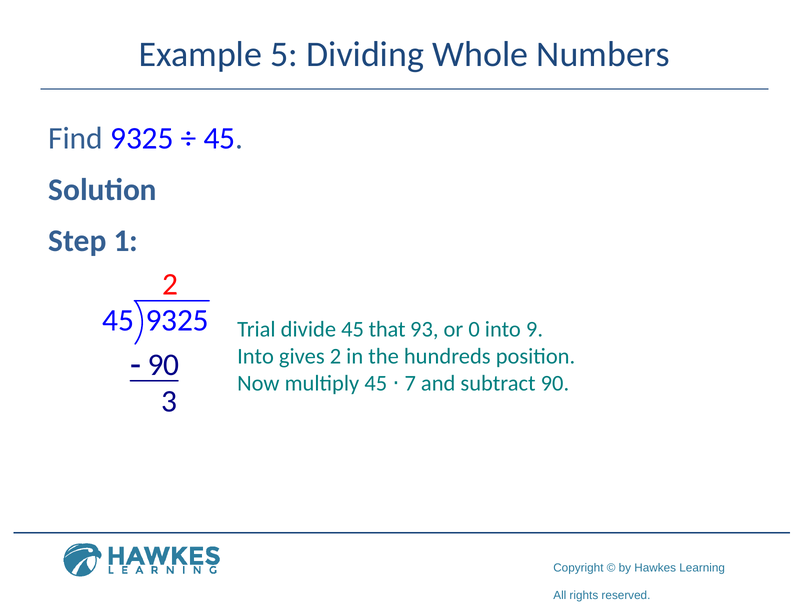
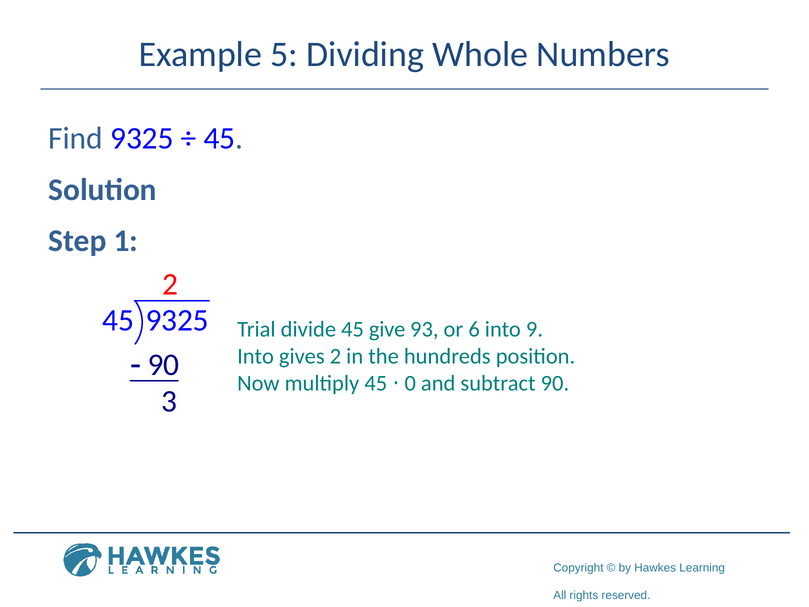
that: that -> give
0: 0 -> 6
7: 7 -> 0
